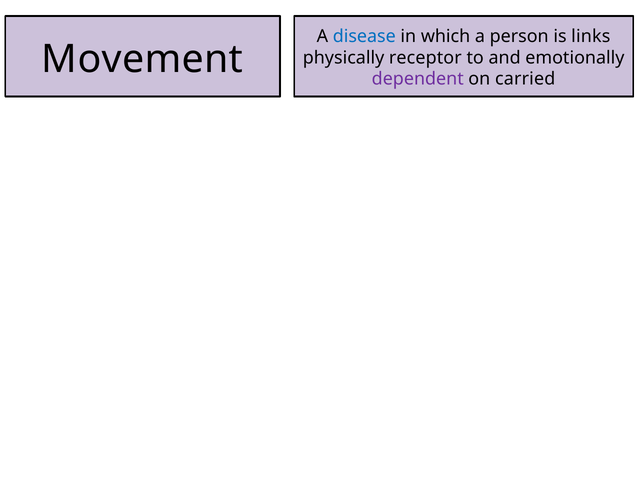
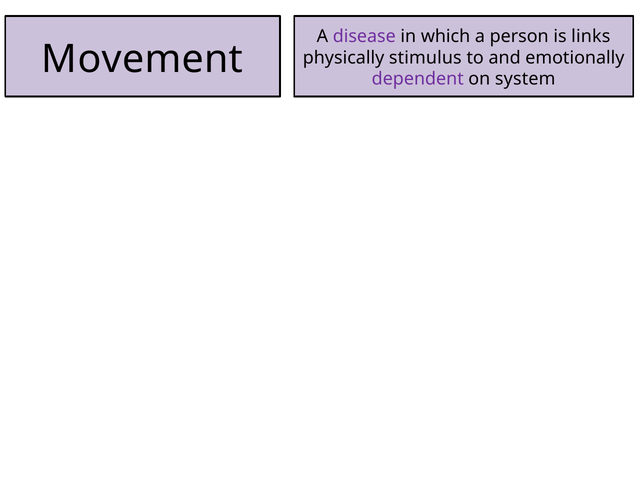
disease colour: blue -> purple
receptor: receptor -> stimulus
carried: carried -> system
